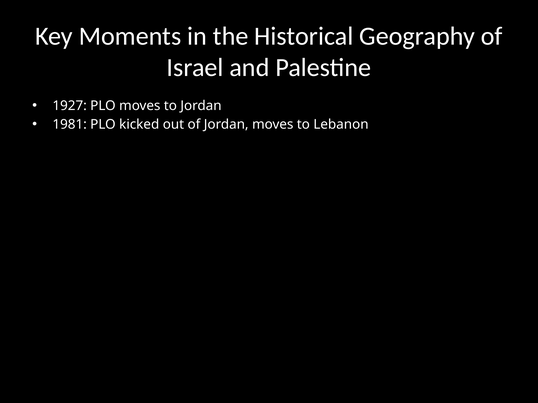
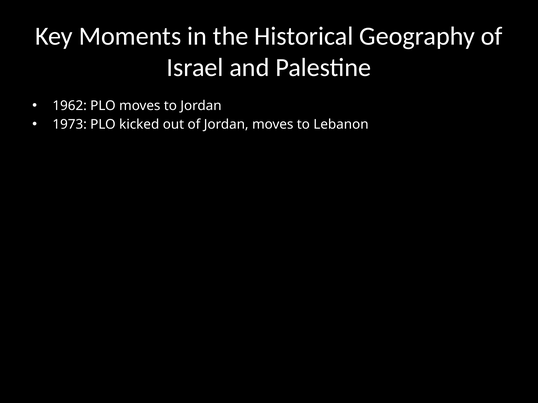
1927: 1927 -> 1962
1981: 1981 -> 1973
